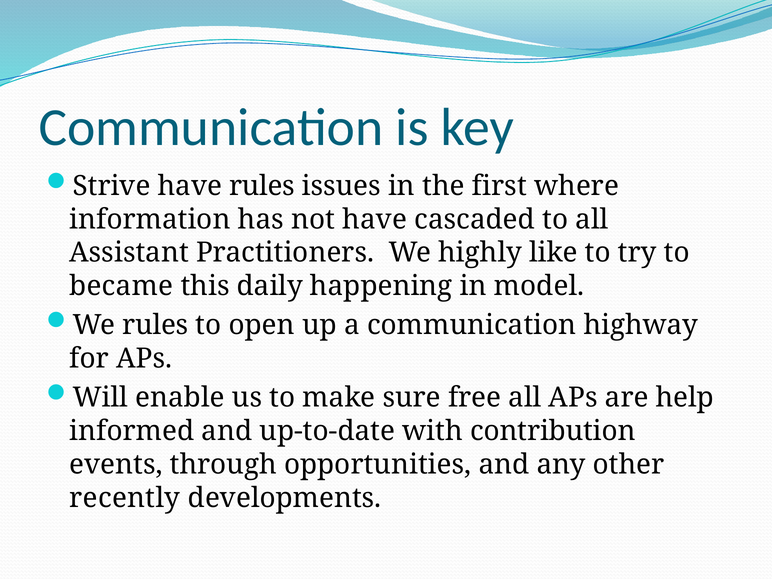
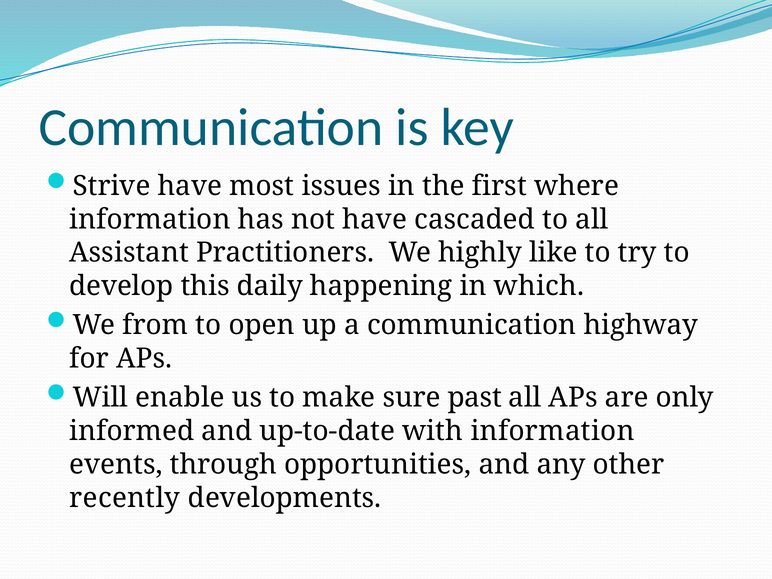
have rules: rules -> most
became: became -> develop
model: model -> which
We rules: rules -> from
free: free -> past
help: help -> only
with contribution: contribution -> information
